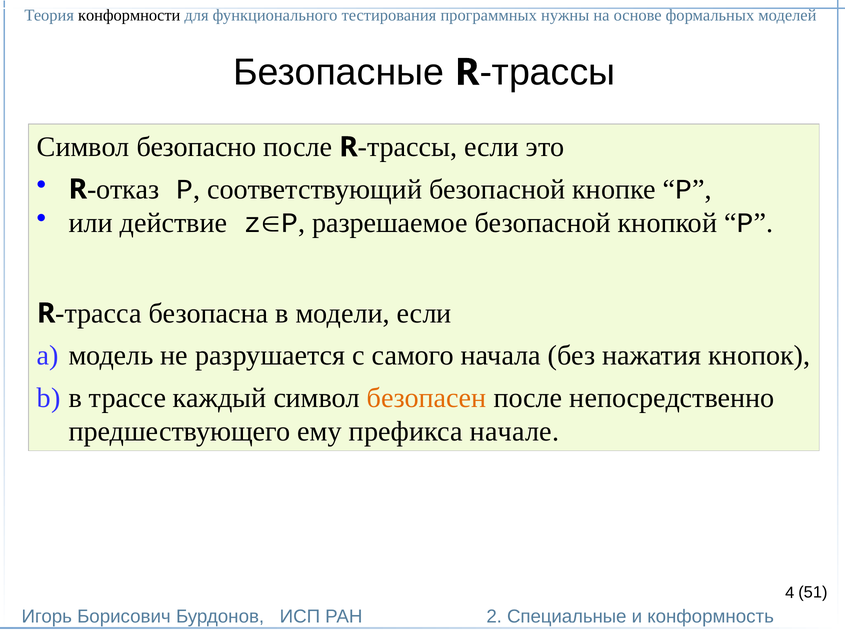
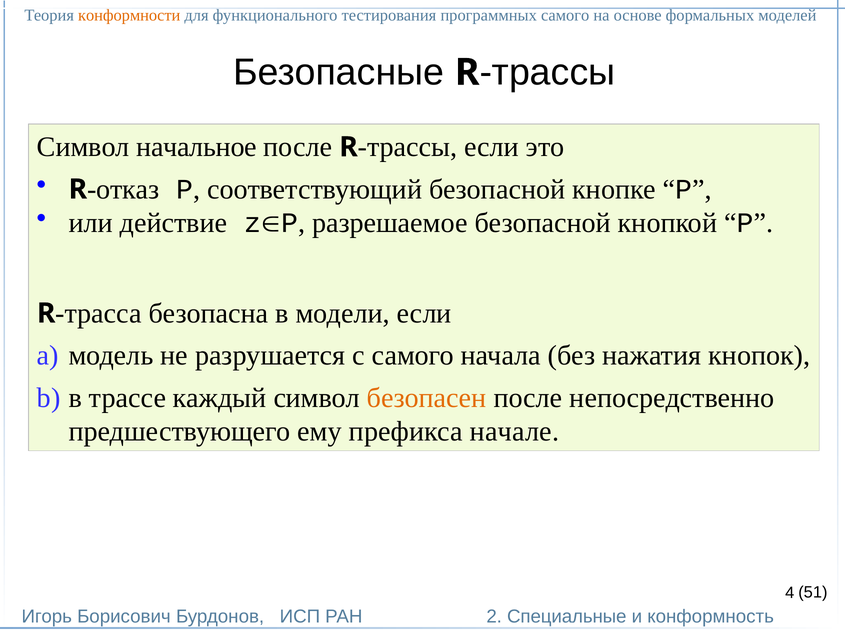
конформности colour: black -> orange
программных нужны: нужны -> самого
безопасно: безопасно -> начальное
